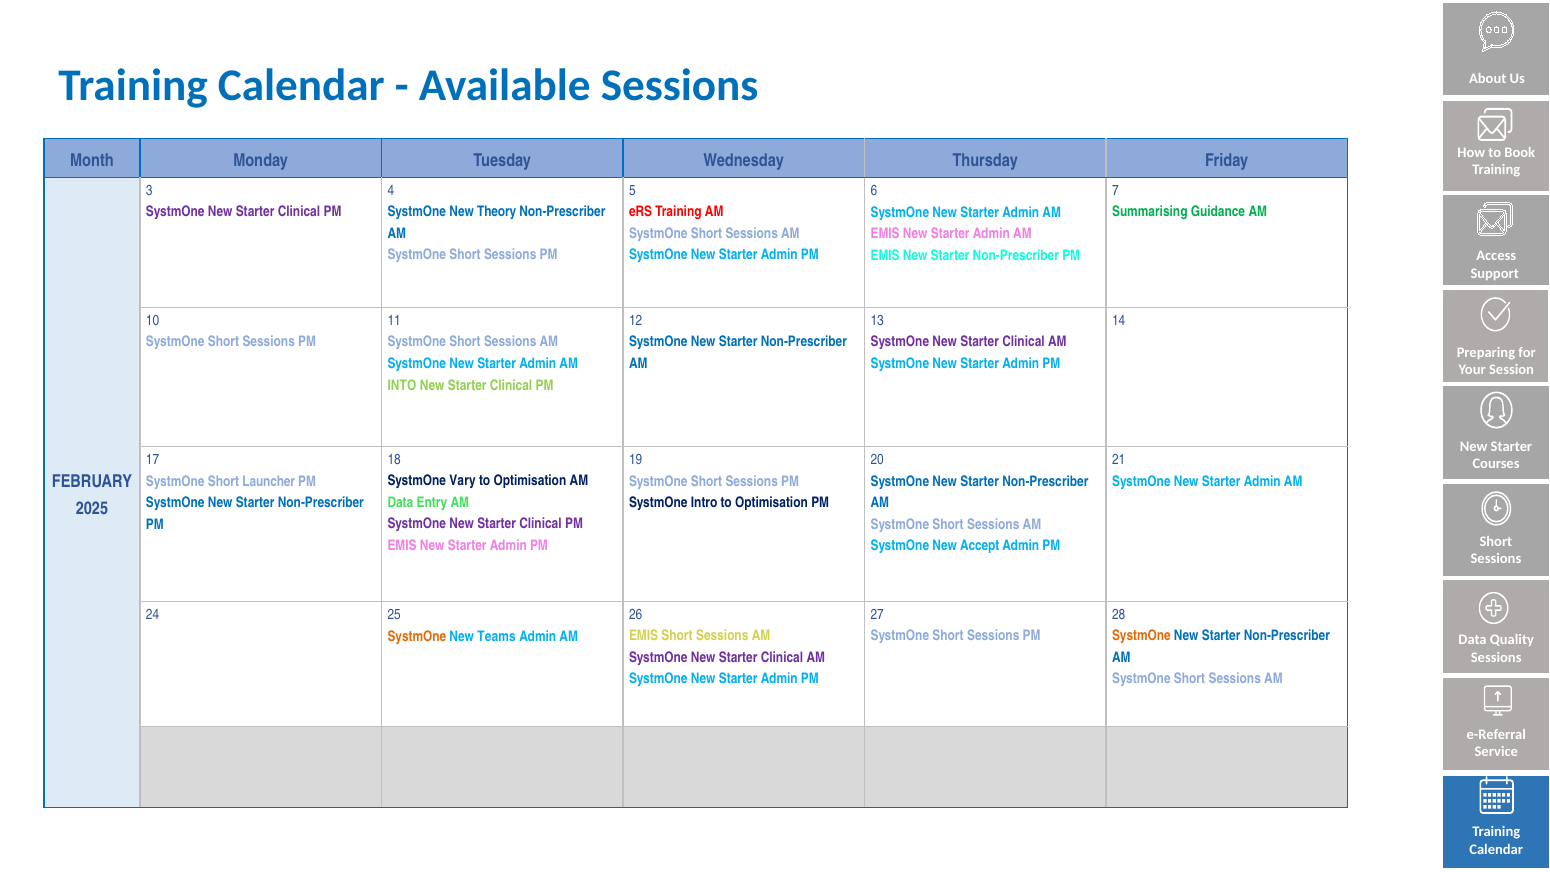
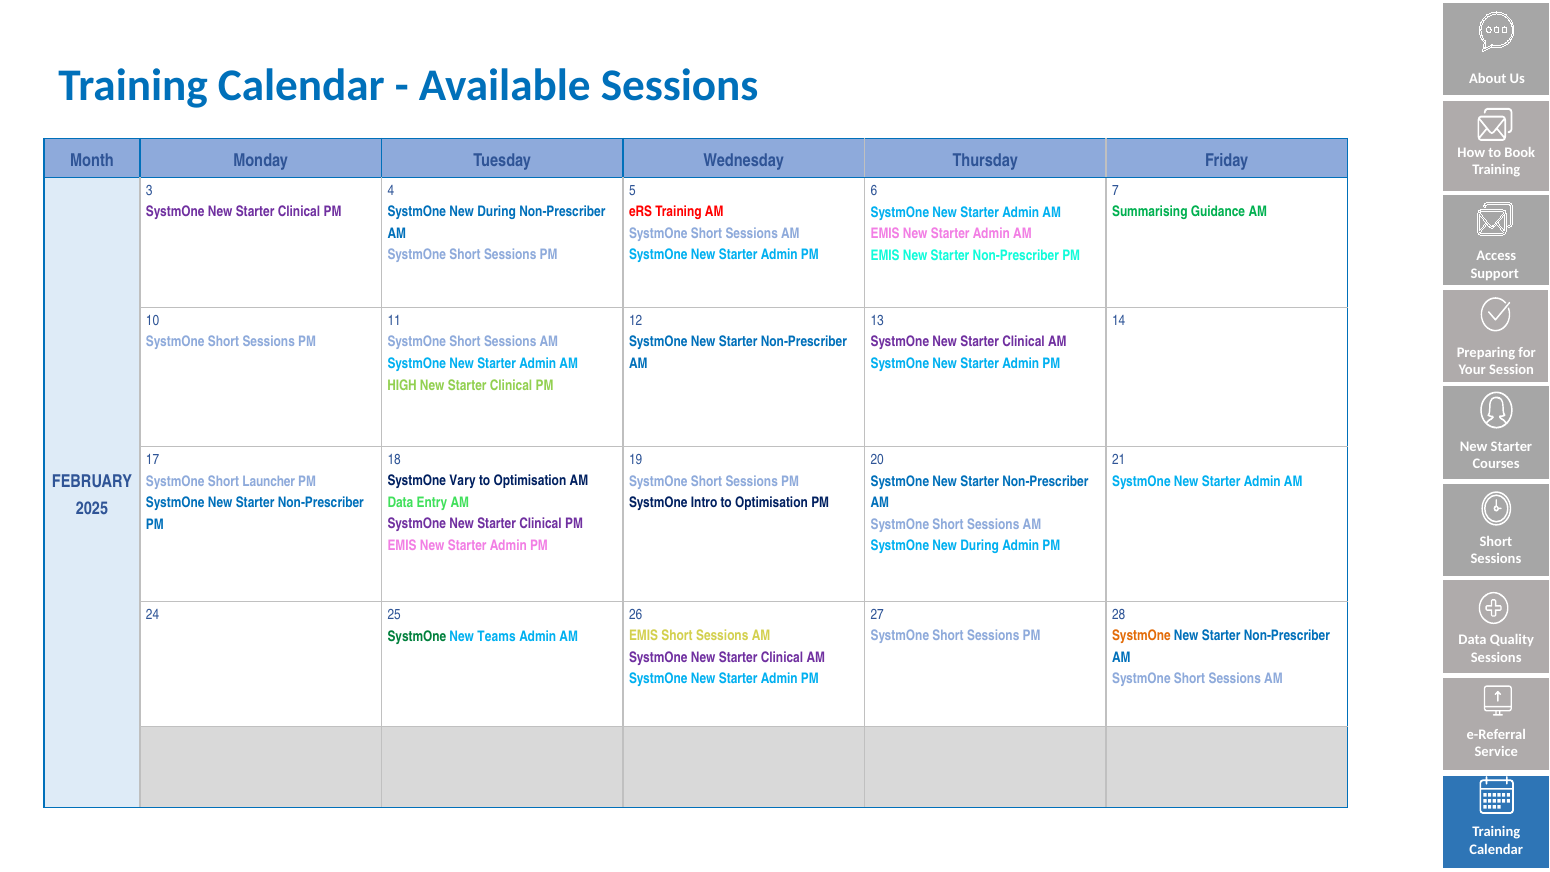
Theory at (497, 212): Theory -> During
INTO: INTO -> HIGH
Accept at (980, 546): Accept -> During
SystmOne at (417, 636) colour: orange -> green
